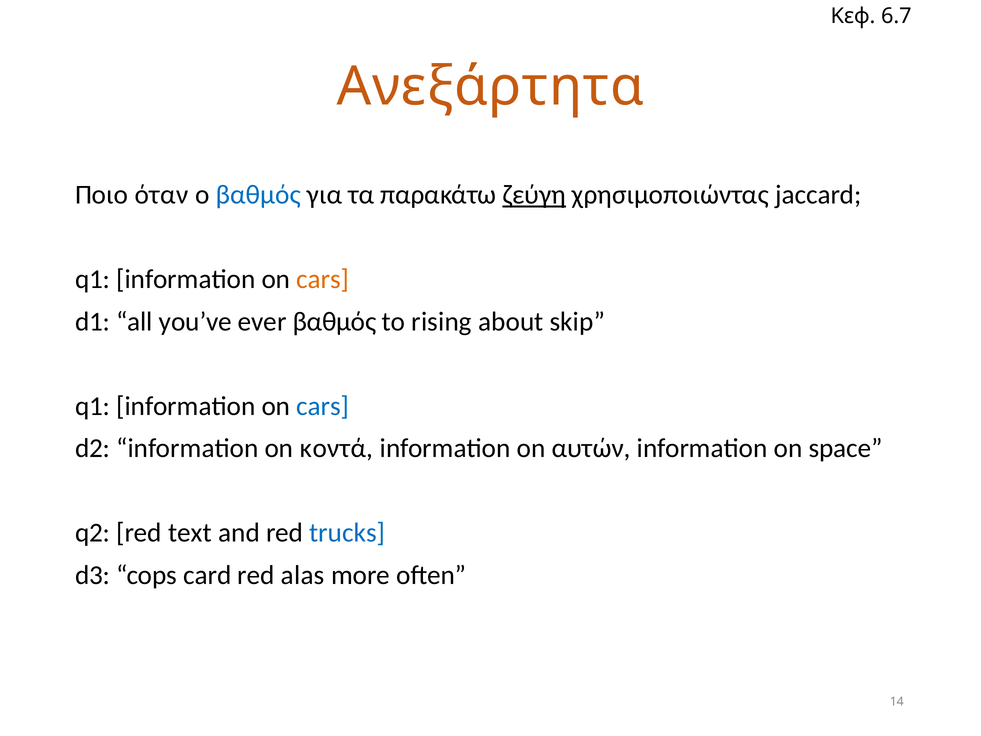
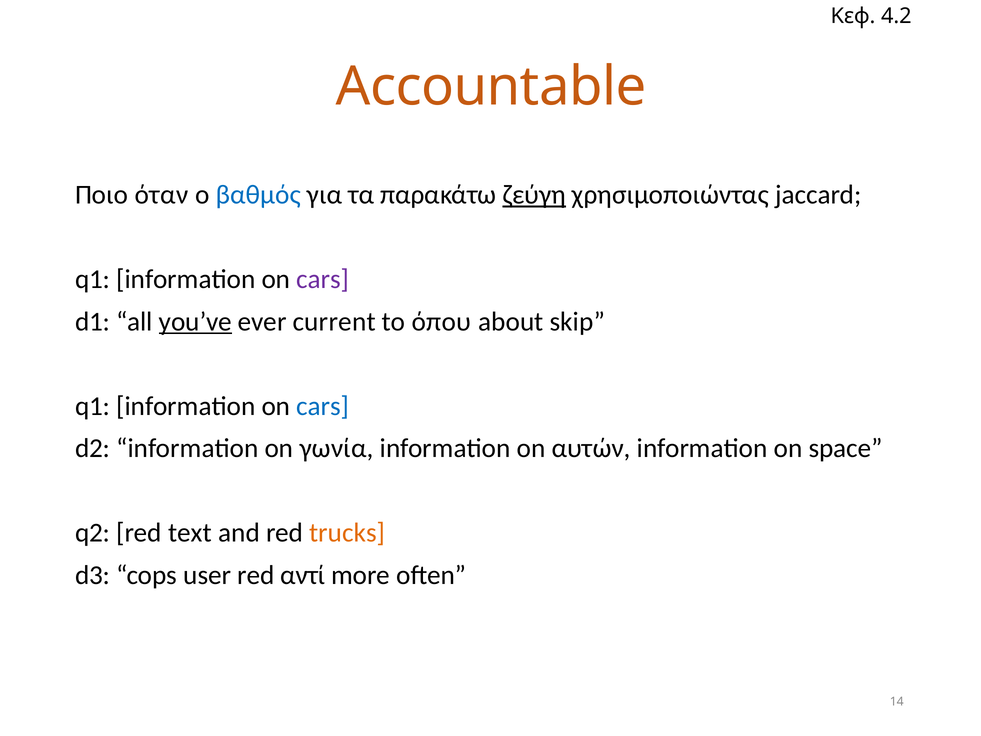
6.7: 6.7 -> 4.2
Ανεξάρτητα: Ανεξάρτητα -> Accountable
cars at (323, 279) colour: orange -> purple
you’ve underline: none -> present
ever βαθμός: βαθμός -> current
rising: rising -> όπου
κοντά: κοντά -> γωνία
trucks colour: blue -> orange
card: card -> user
alas: alas -> αντί
